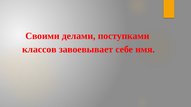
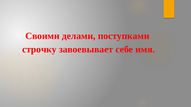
классов: классов -> строчку
